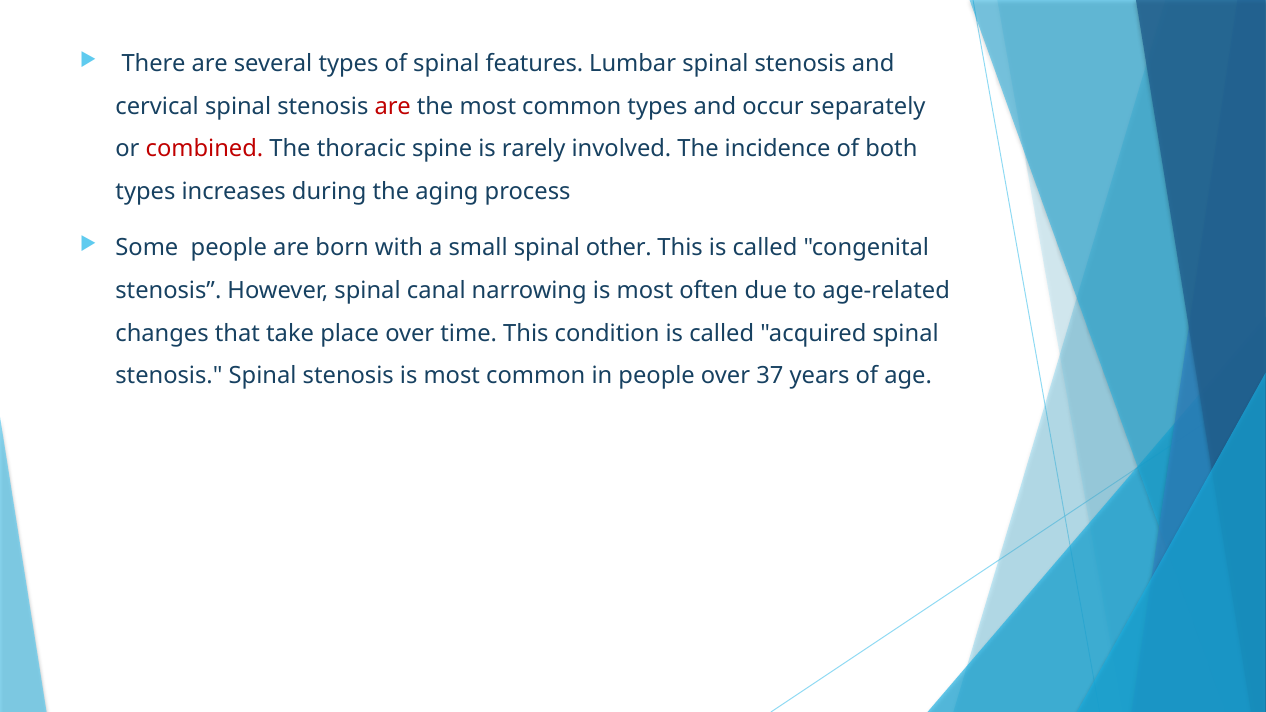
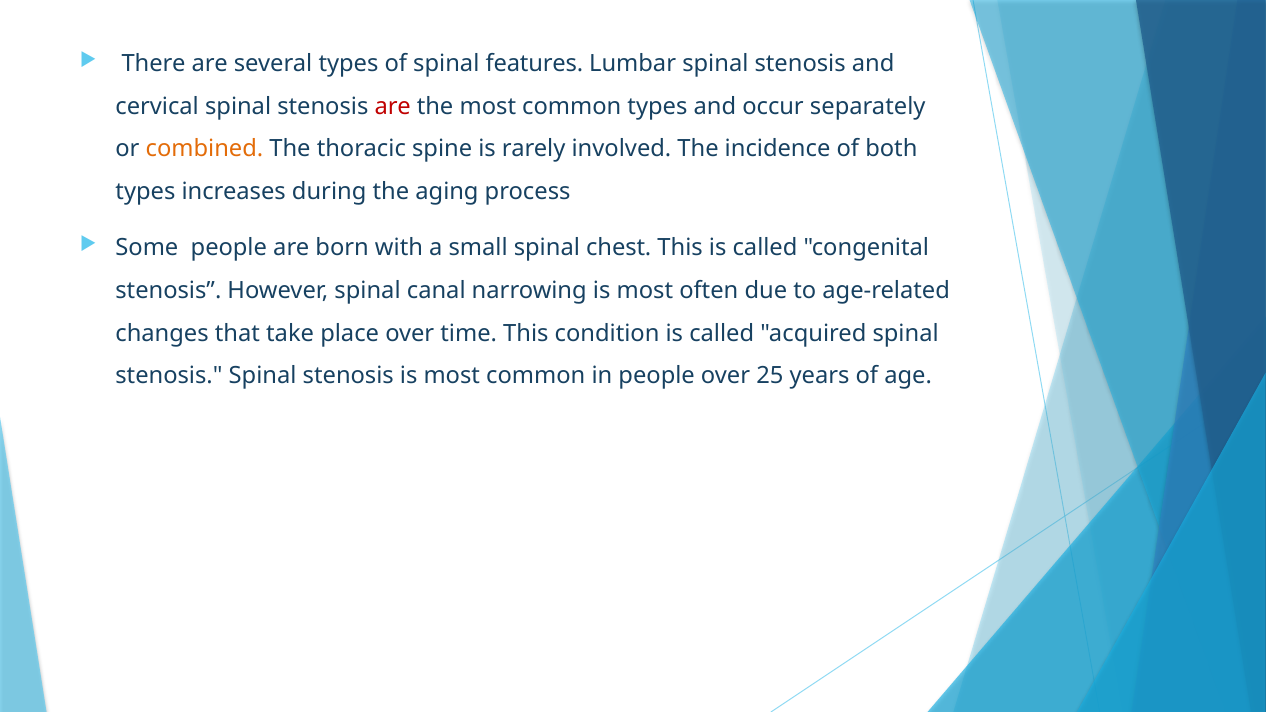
combined colour: red -> orange
other: other -> chest
37: 37 -> 25
